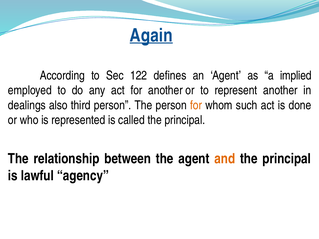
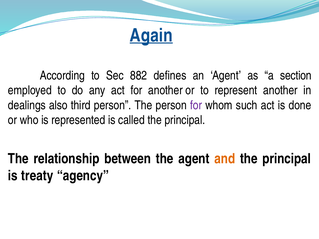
122: 122 -> 882
implied: implied -> section
for at (196, 105) colour: orange -> purple
lawful: lawful -> treaty
